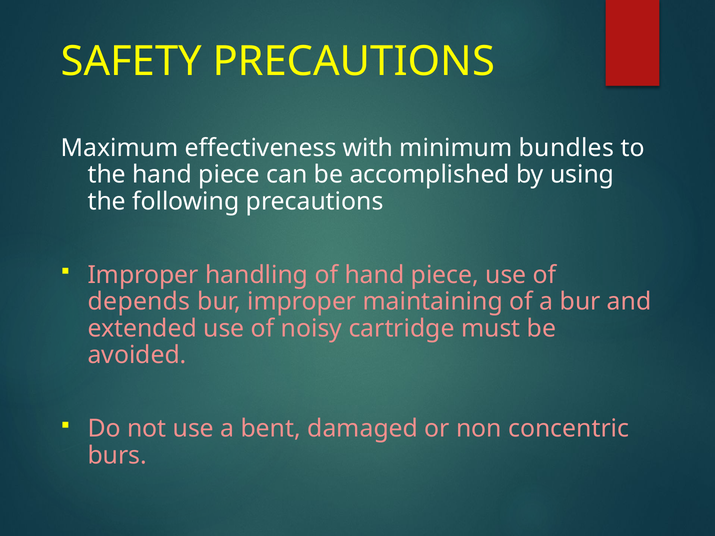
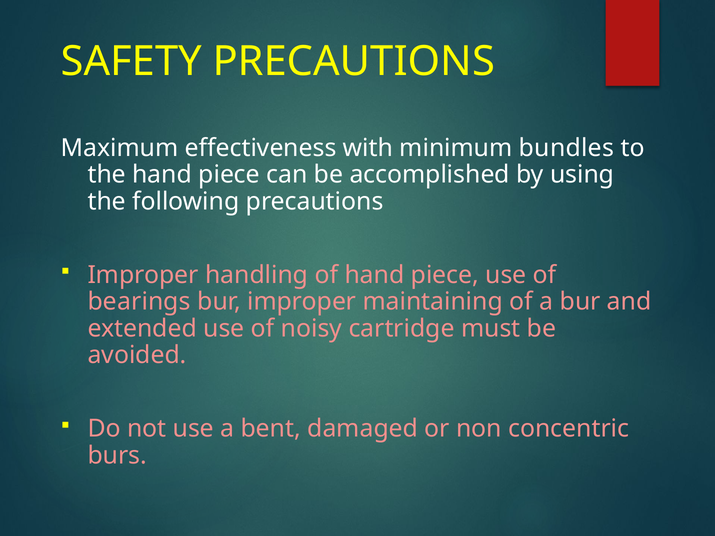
depends: depends -> bearings
